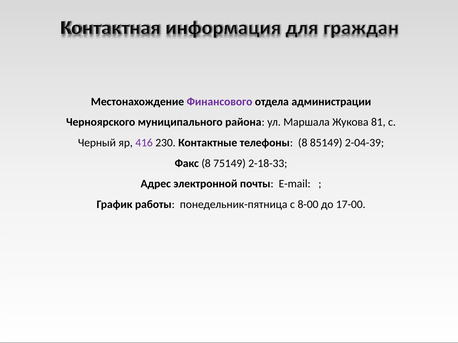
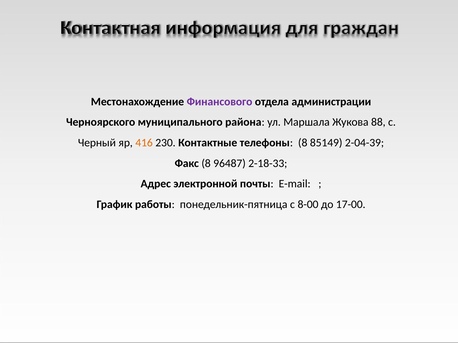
81: 81 -> 88
416 colour: purple -> orange
75149: 75149 -> 96487
